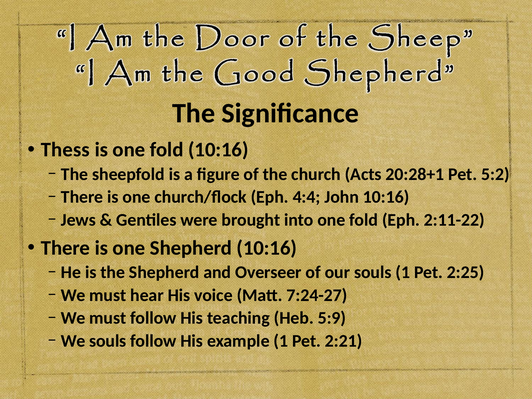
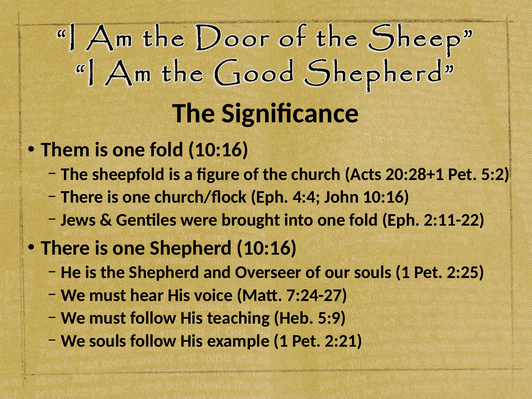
Thess: Thess -> Them
